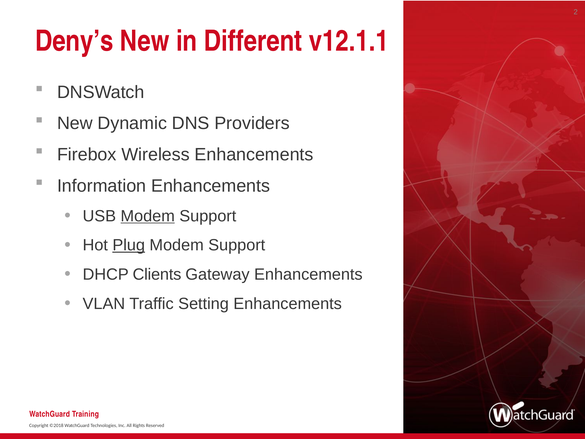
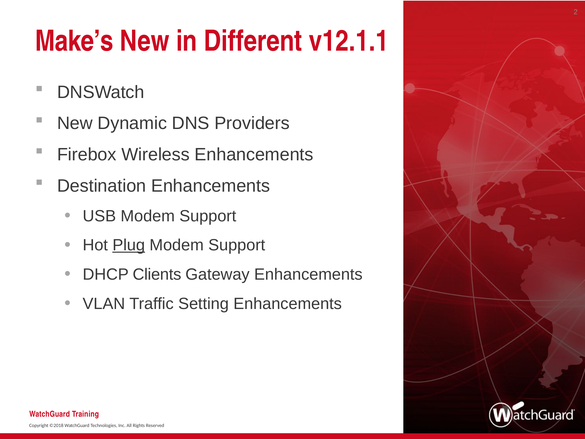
Deny’s: Deny’s -> Make’s
Information: Information -> Destination
Modem at (148, 216) underline: present -> none
